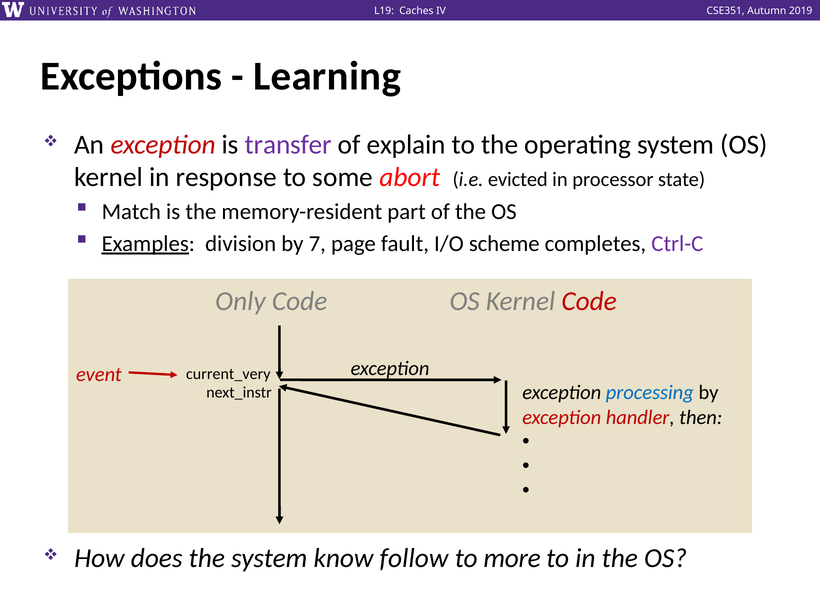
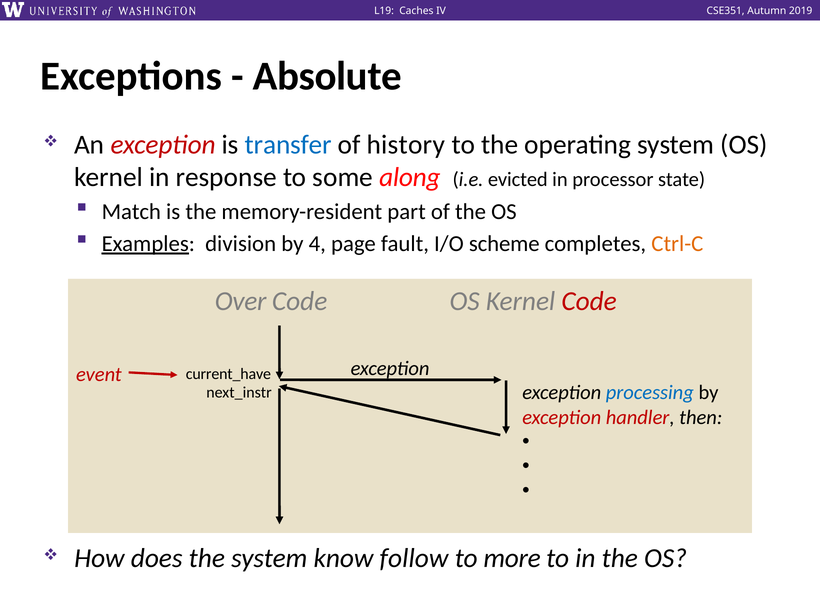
Learning: Learning -> Absolute
transfer colour: purple -> blue
explain: explain -> history
abort: abort -> along
7: 7 -> 4
Ctrl-C colour: purple -> orange
Only: Only -> Over
current_very: current_very -> current_have
